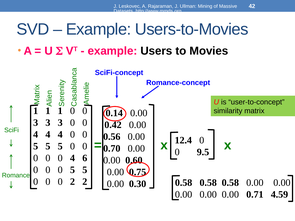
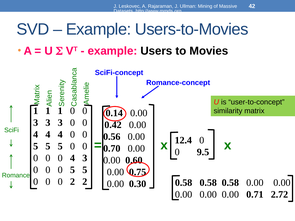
4 6: 6 -> 3
4.59: 4.59 -> 2.72
